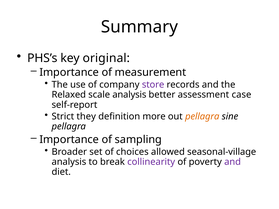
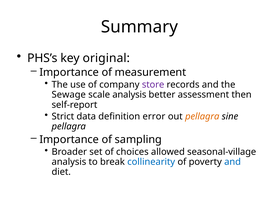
Relaxed: Relaxed -> Sewage
case: case -> then
they: they -> data
more: more -> error
collinearity colour: purple -> blue
and at (233, 162) colour: purple -> blue
